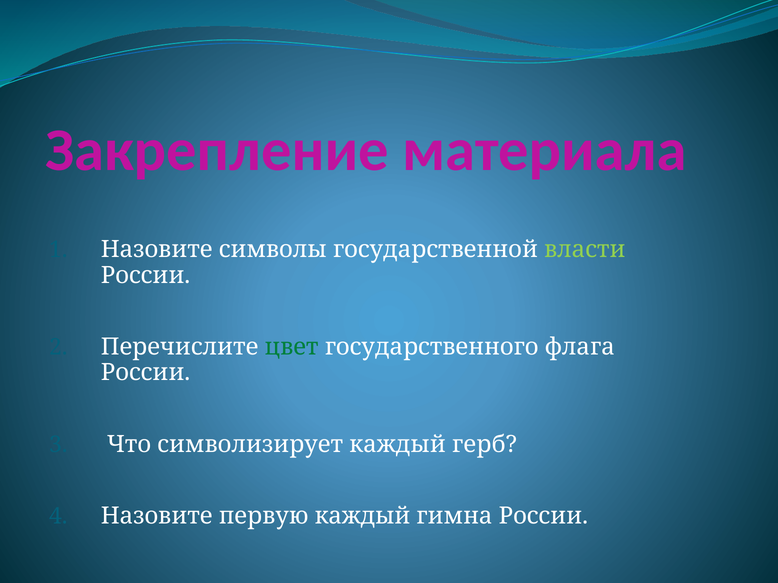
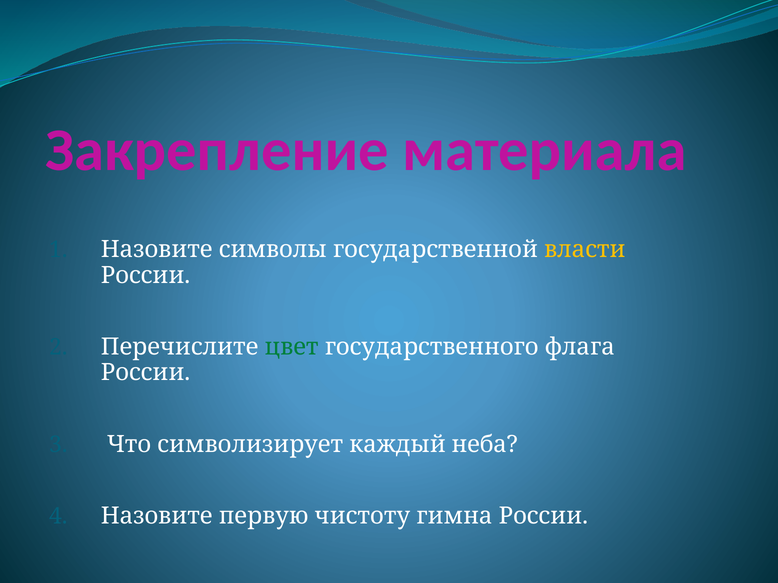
власти colour: light green -> yellow
герб: герб -> неба
первую каждый: каждый -> чистоту
